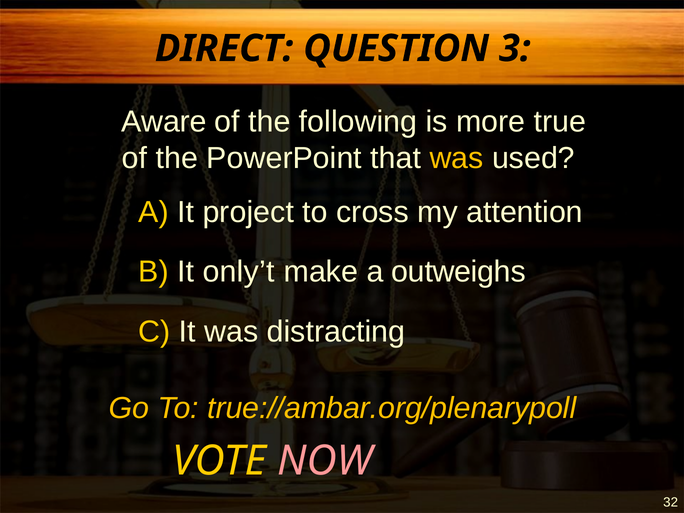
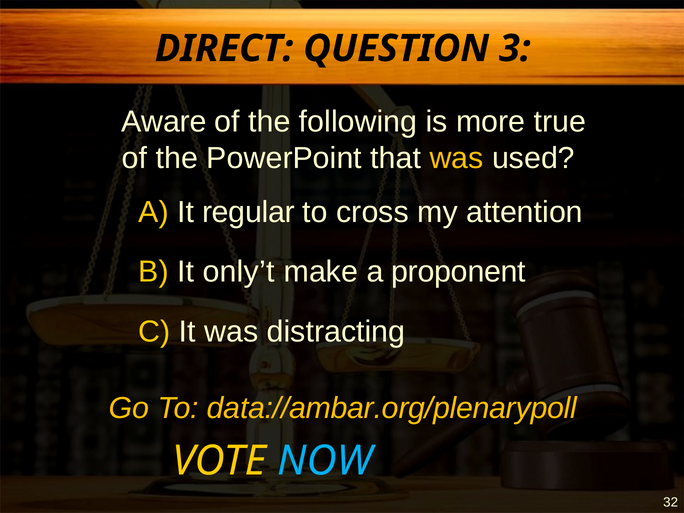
project: project -> regular
outweighs: outweighs -> proponent
true://ambar.org/plenarypoll: true://ambar.org/plenarypoll -> data://ambar.org/plenarypoll
NOW at (325, 461) colour: pink -> light blue
